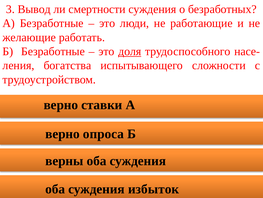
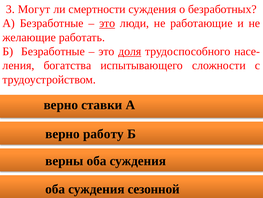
Вывод: Вывод -> Могут
это at (107, 23) underline: none -> present
опроса: опроса -> работу
избыток: избыток -> сезонной
